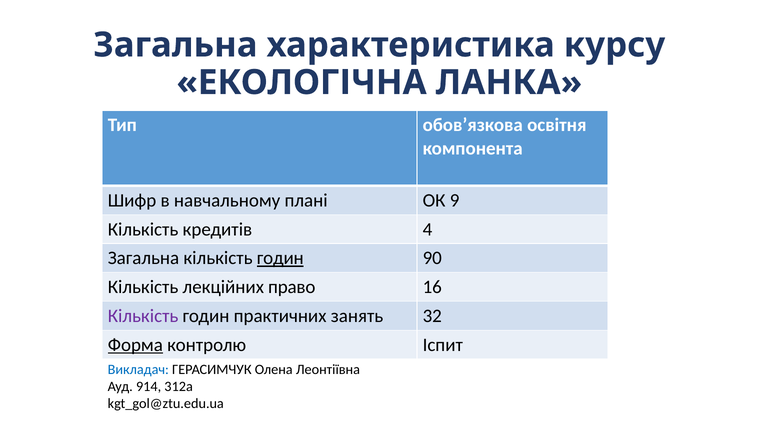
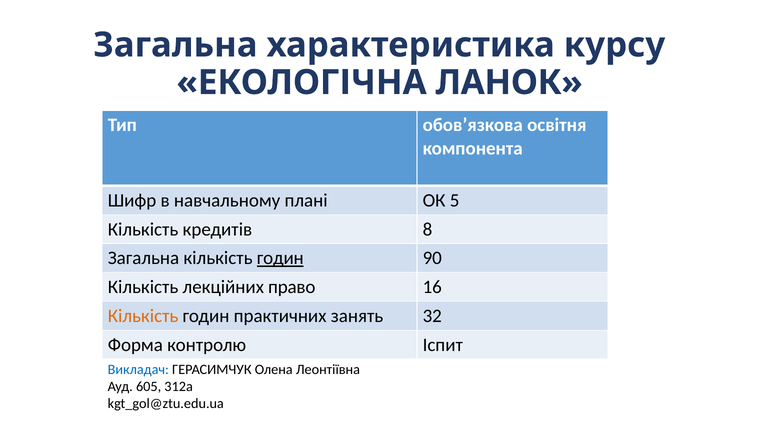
ЛАНКА: ЛАНКА -> ЛАНОК
9: 9 -> 5
4: 4 -> 8
Кількість at (143, 316) colour: purple -> orange
Форма underline: present -> none
914: 914 -> 605
